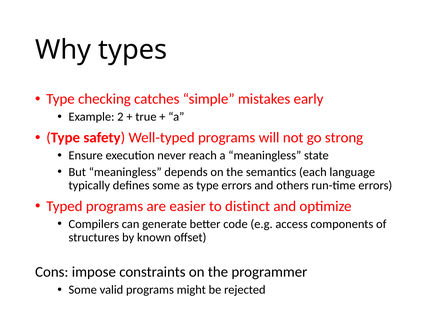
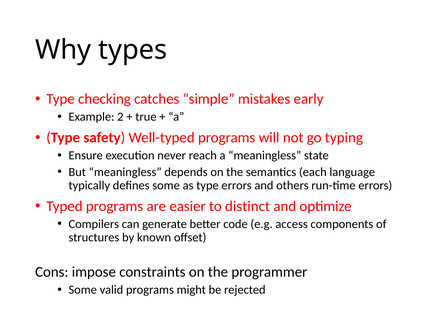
strong: strong -> typing
